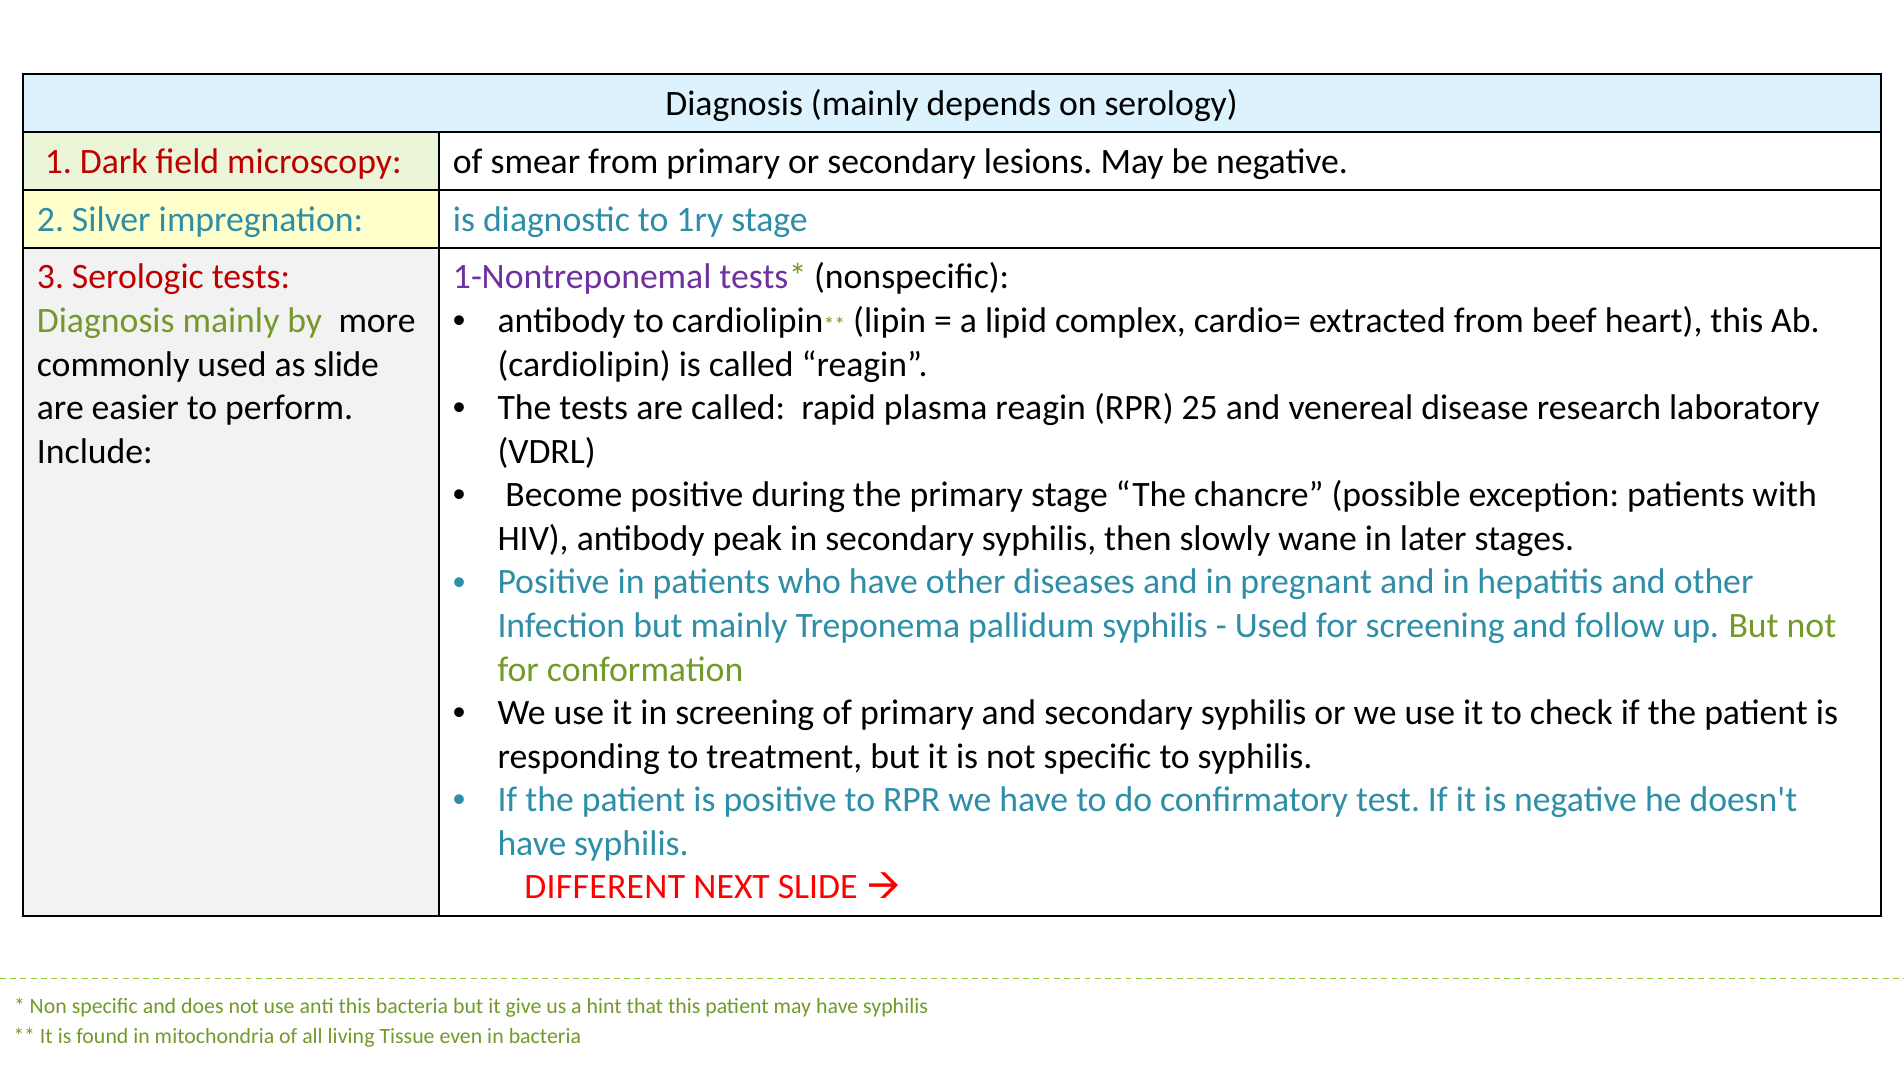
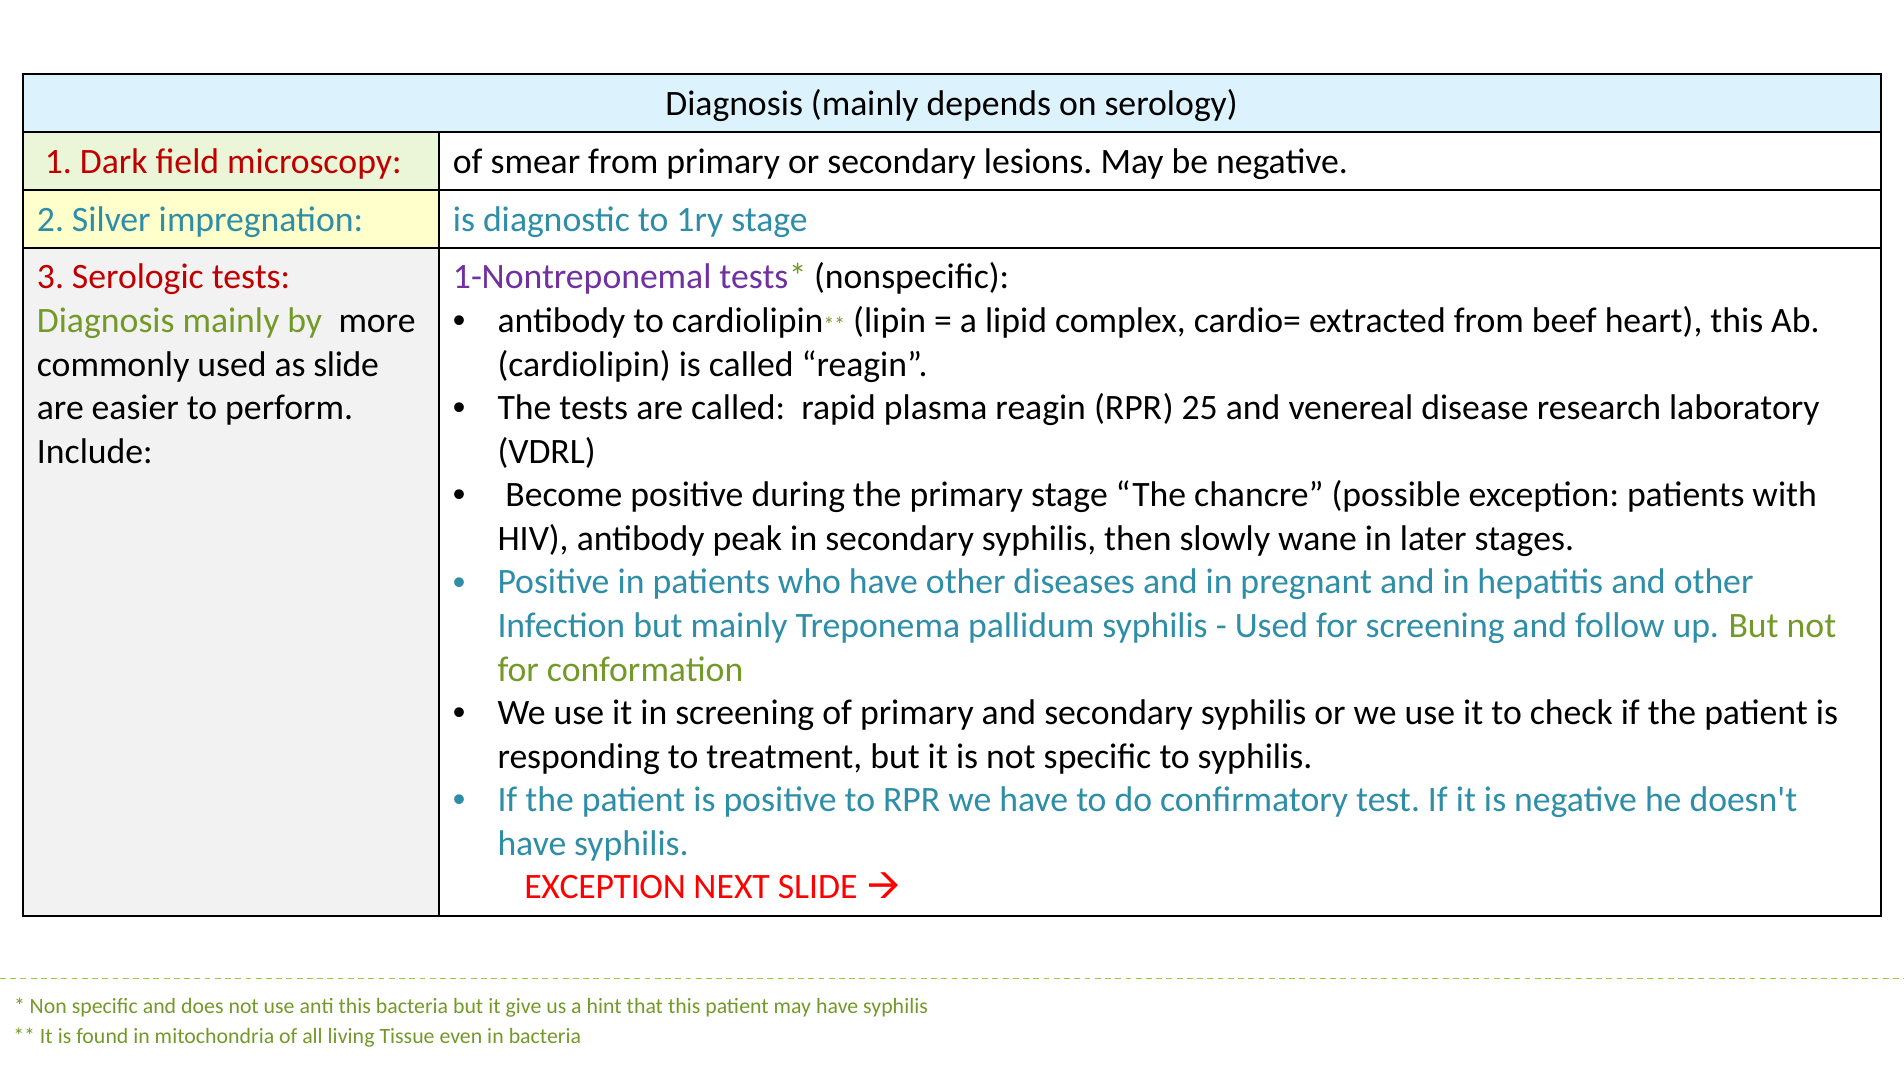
DIFFERENT at (605, 887): DIFFERENT -> EXCEPTION
